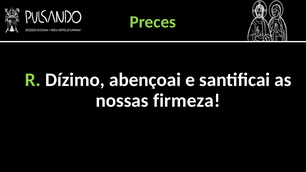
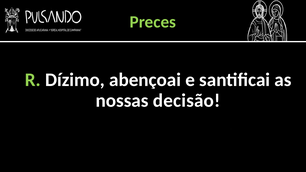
firmeza: firmeza -> decisão
